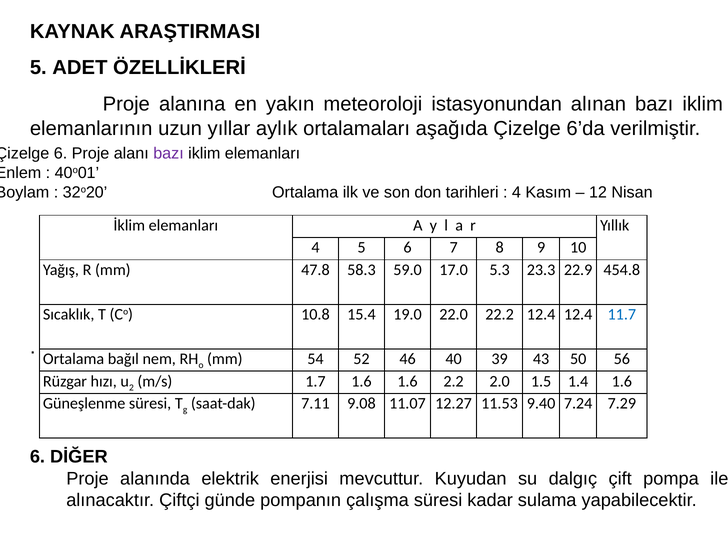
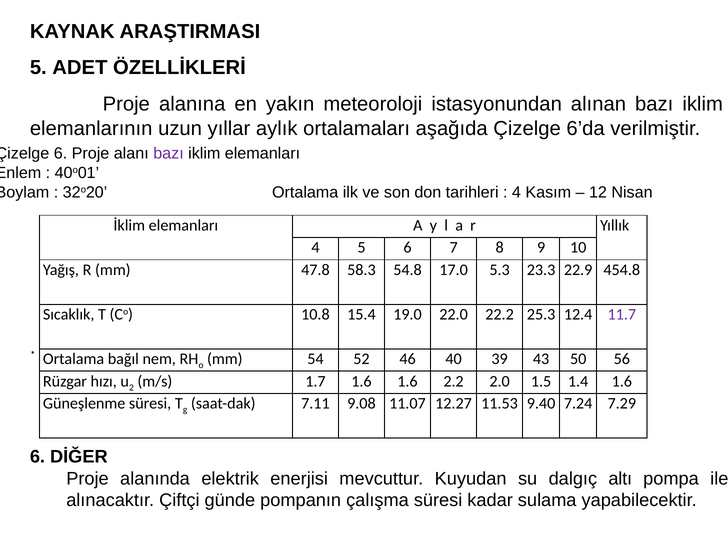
59.0: 59.0 -> 54.8
22.2 12.4: 12.4 -> 25.3
11.7 colour: blue -> purple
çift: çift -> altı
